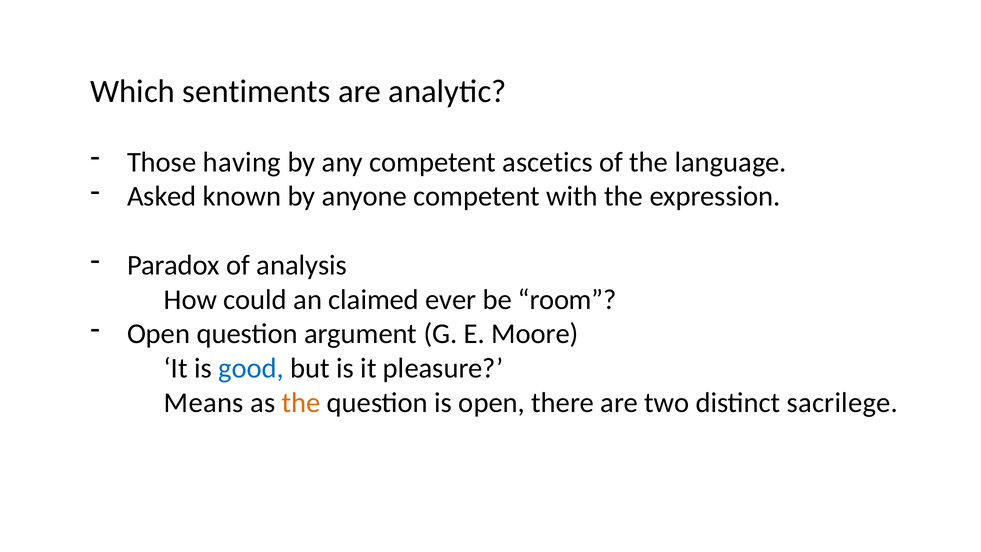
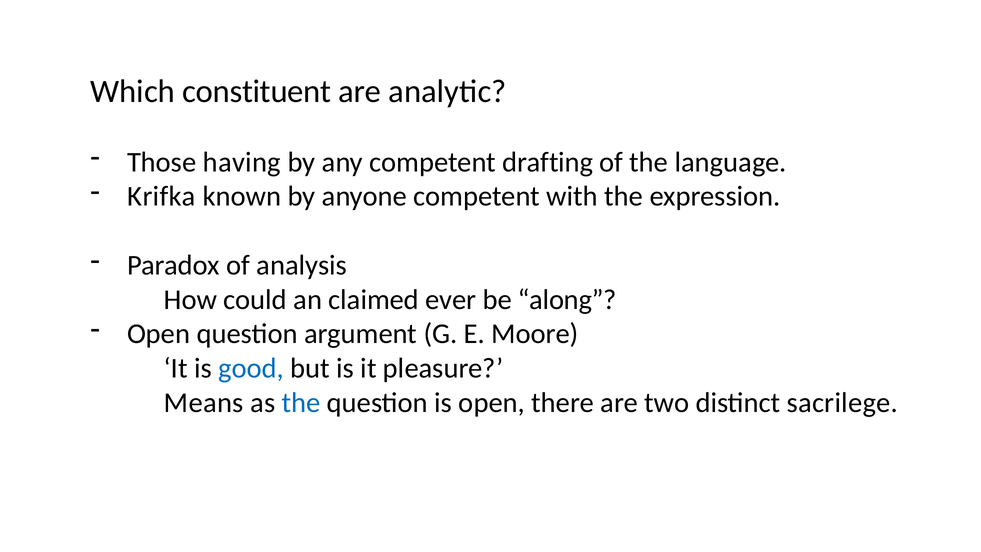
sentiments: sentiments -> constituent
ascetics: ascetics -> drafting
Asked: Asked -> Krifka
room: room -> along
the at (301, 403) colour: orange -> blue
